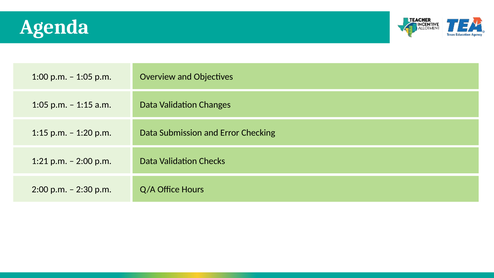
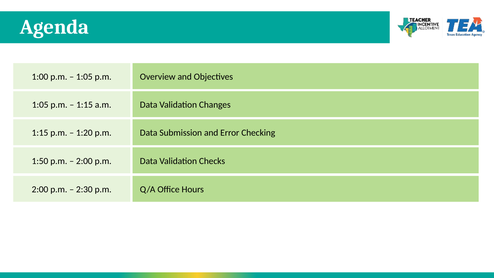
1:21: 1:21 -> 1:50
